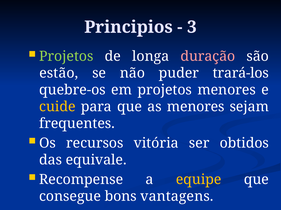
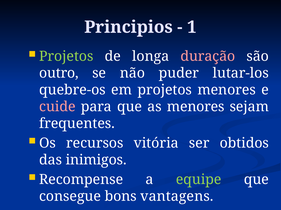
3: 3 -> 1
estão: estão -> outro
trará-los: trará-los -> lutar-los
cuide colour: yellow -> pink
equivale: equivale -> inimigos
equipe colour: yellow -> light green
